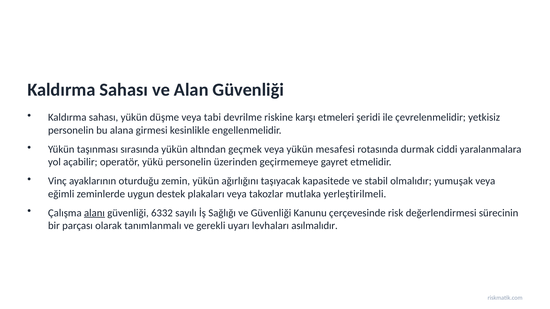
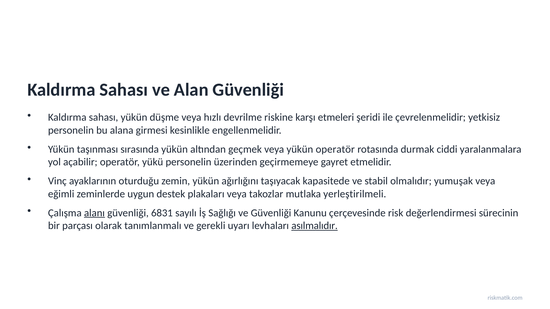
tabi: tabi -> hızlı
yükün mesafesi: mesafesi -> operatör
6332: 6332 -> 6831
asılmalıdır underline: none -> present
